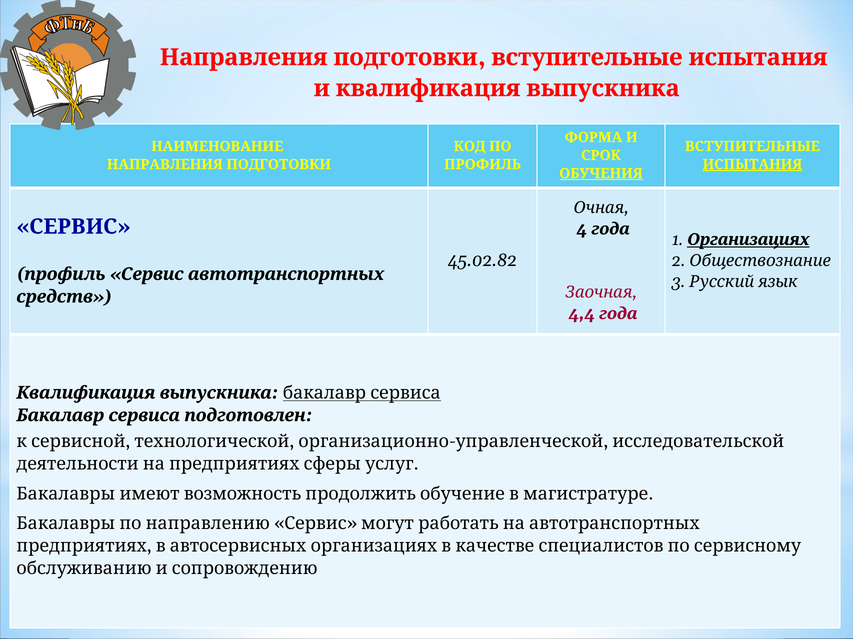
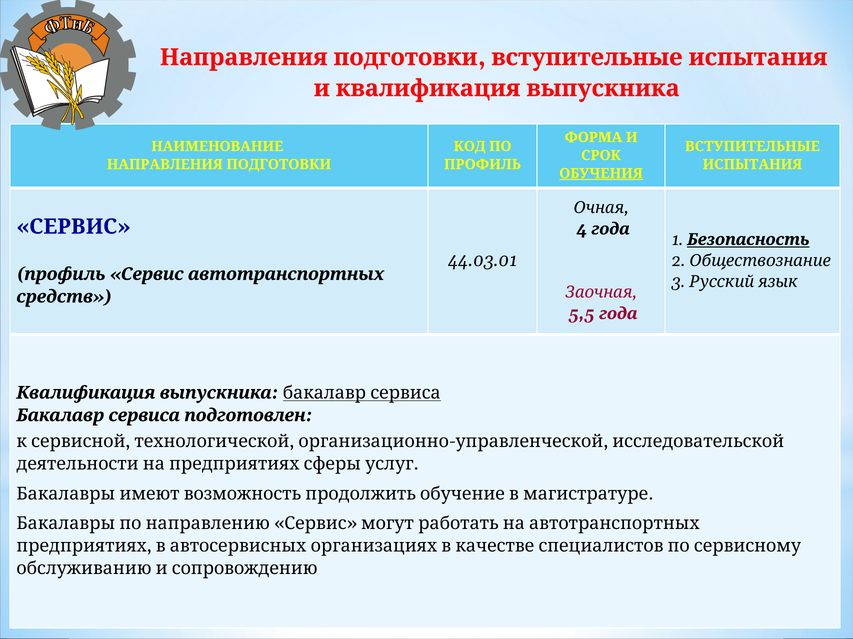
ИСПЫТАНИЯ at (752, 165) underline: present -> none
Организациях: Организациях -> Безопасность
45.02.82: 45.02.82 -> 44.03.01
4,4: 4,4 -> 5,5
